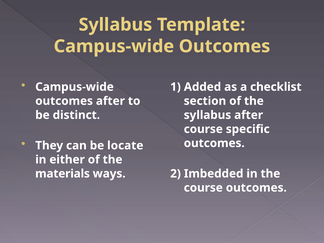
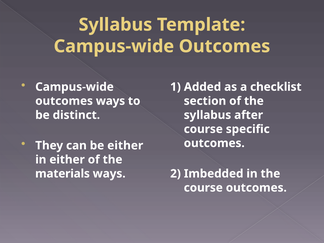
outcomes after: after -> ways
be locate: locate -> either
